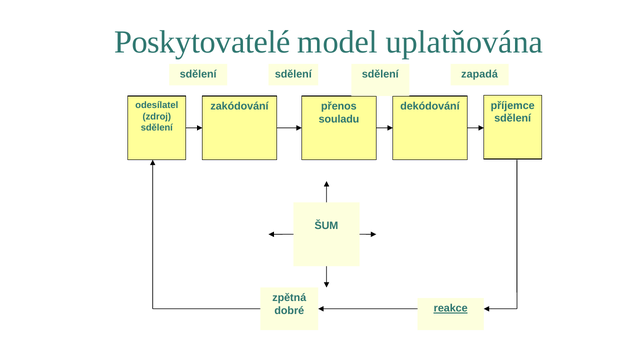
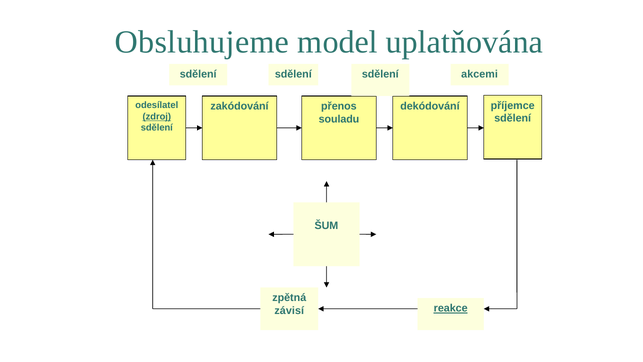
Poskytovatelé: Poskytovatelé -> Obsluhujeme
zapadá: zapadá -> akcemi
zdroj underline: none -> present
dobré: dobré -> závisí
